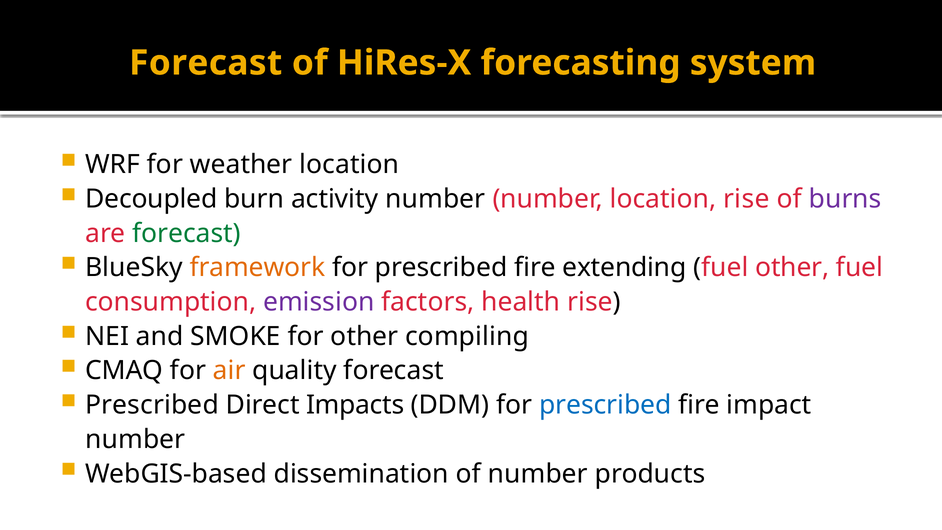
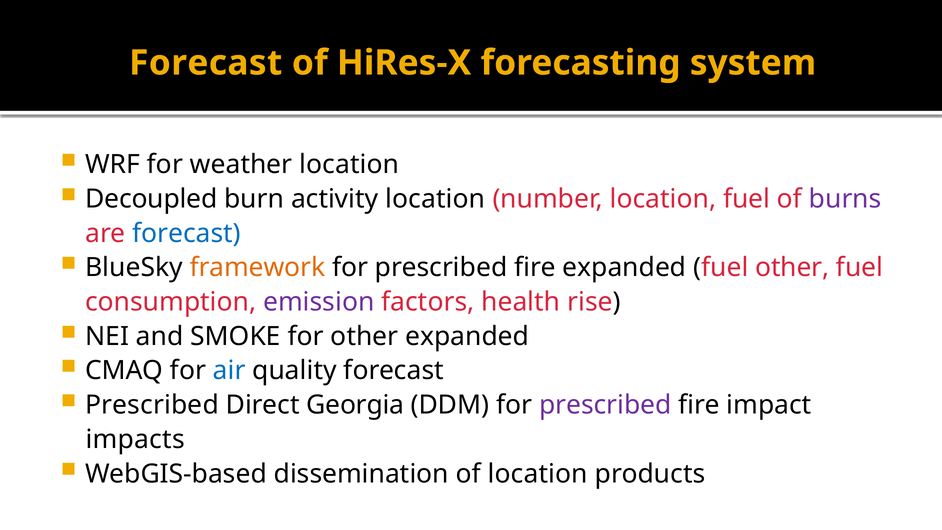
activity number: number -> location
location rise: rise -> fuel
forecast at (186, 233) colour: green -> blue
fire extending: extending -> expanded
other compiling: compiling -> expanded
air colour: orange -> blue
Impacts: Impacts -> Georgia
prescribed at (605, 405) colour: blue -> purple
number at (135, 439): number -> impacts
of number: number -> location
